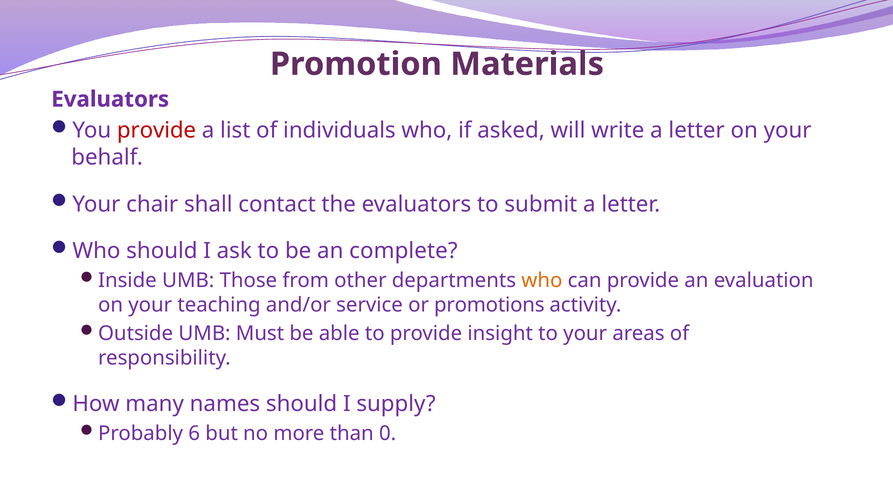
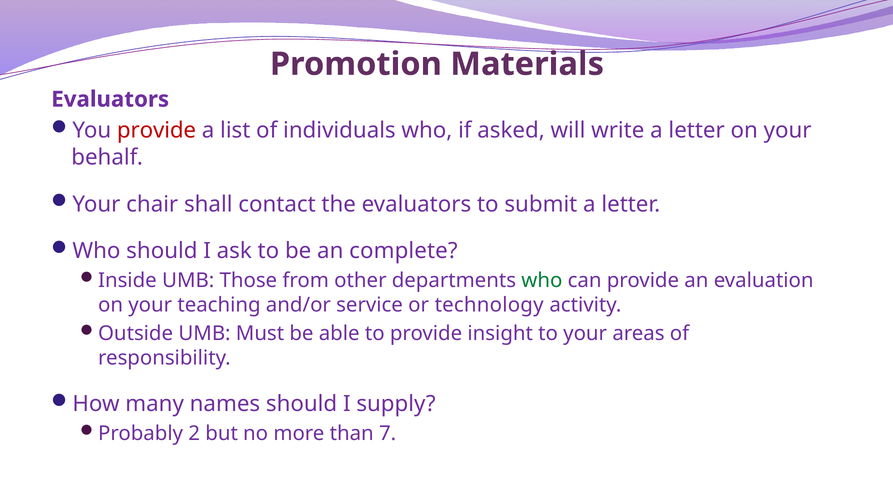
who at (542, 281) colour: orange -> green
promotions: promotions -> technology
6: 6 -> 2
0: 0 -> 7
